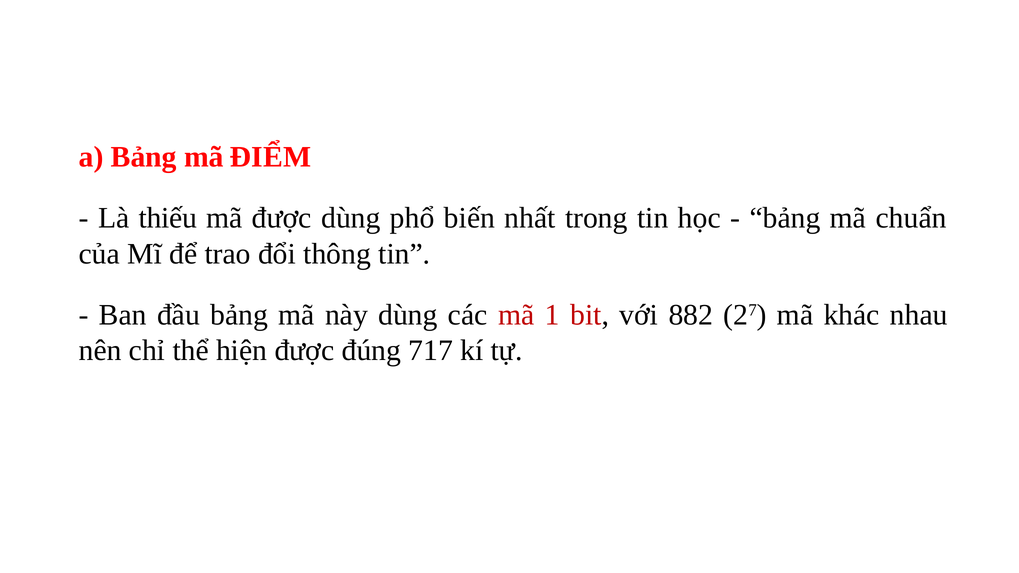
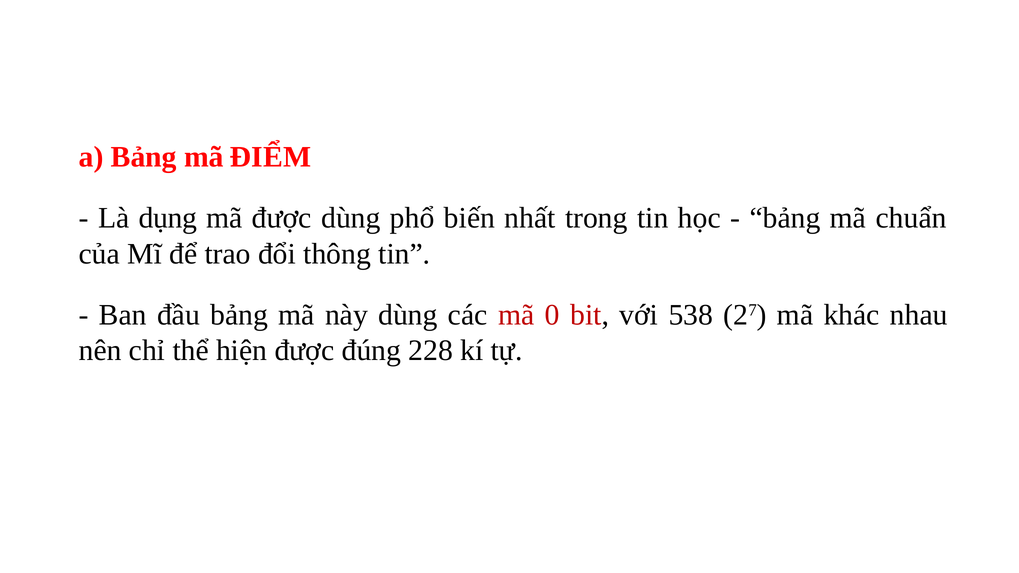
thiếu: thiếu -> dụng
1: 1 -> 0
882: 882 -> 538
717: 717 -> 228
